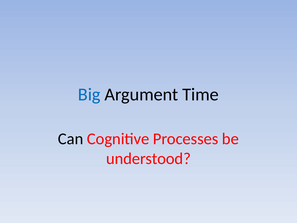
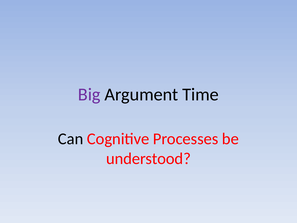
Big colour: blue -> purple
